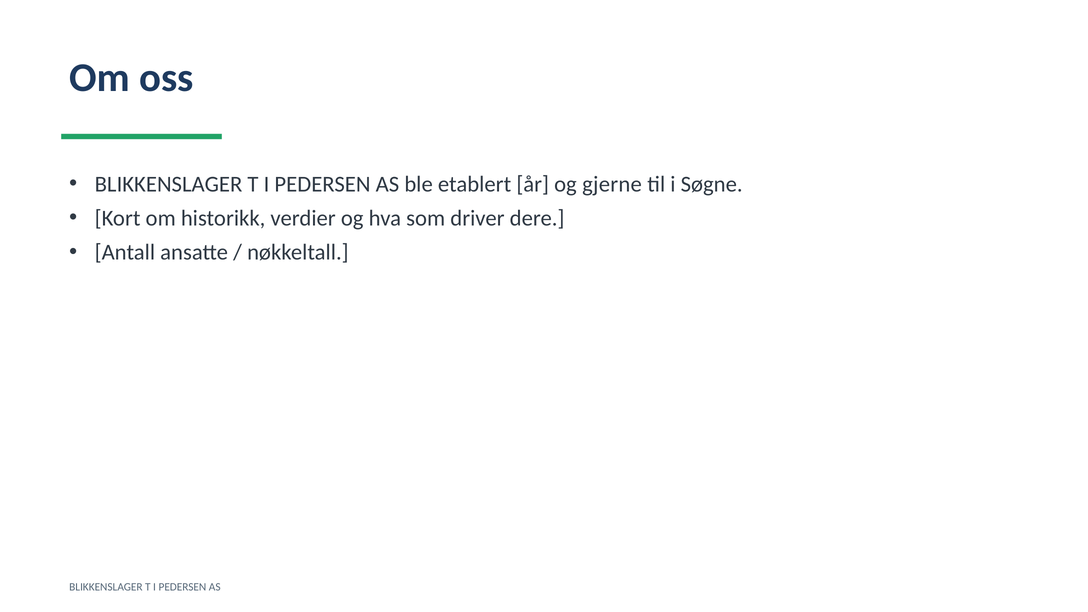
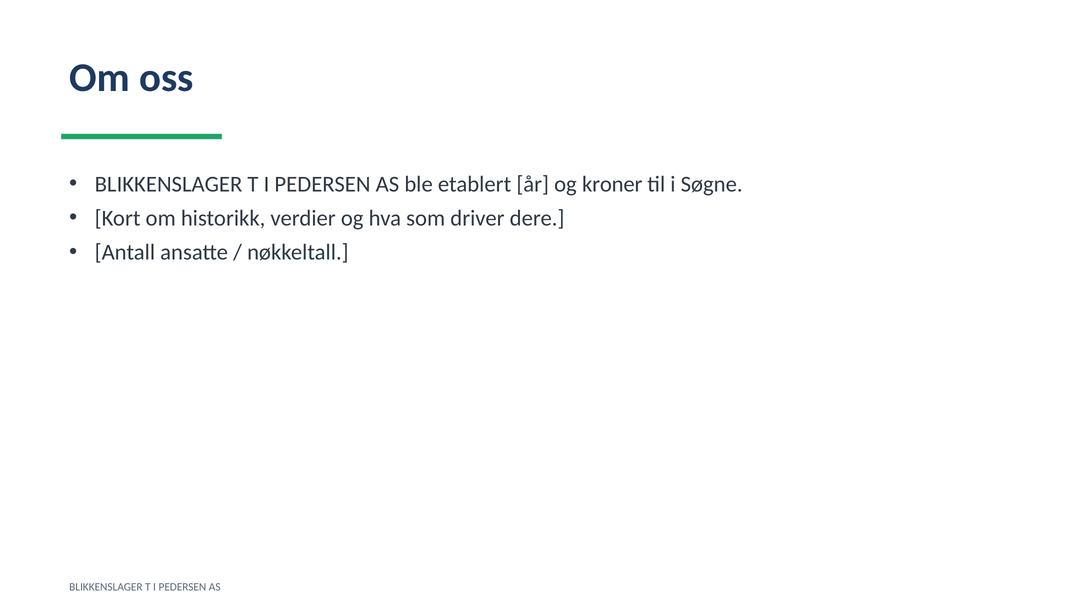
gjerne: gjerne -> kroner
